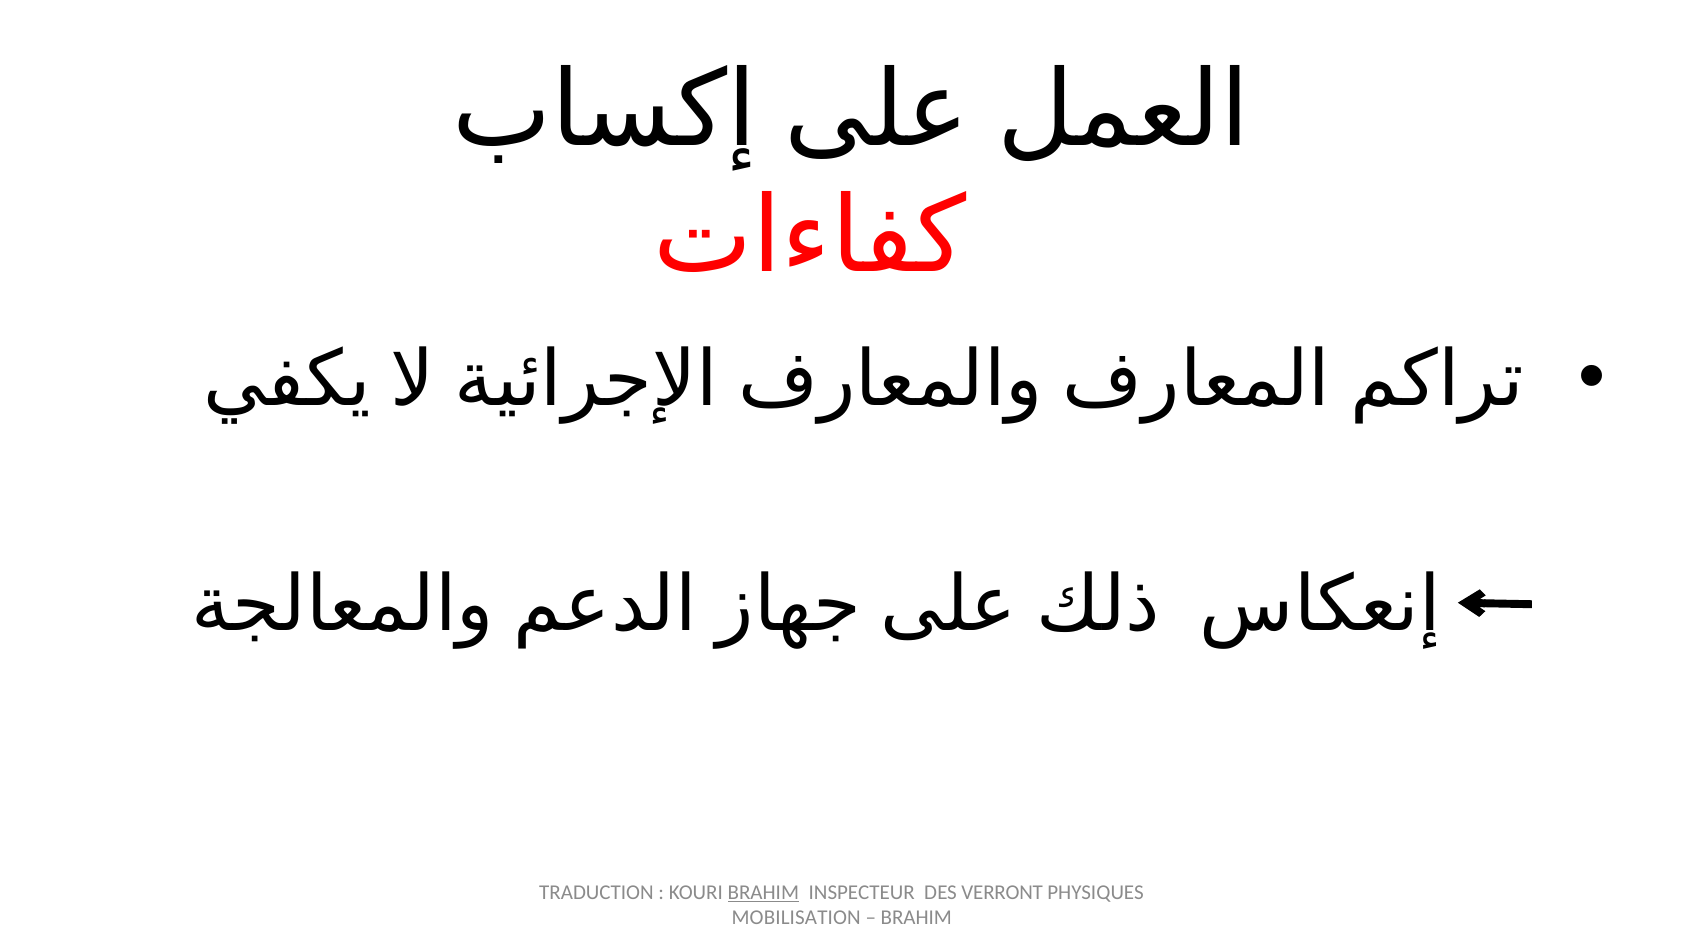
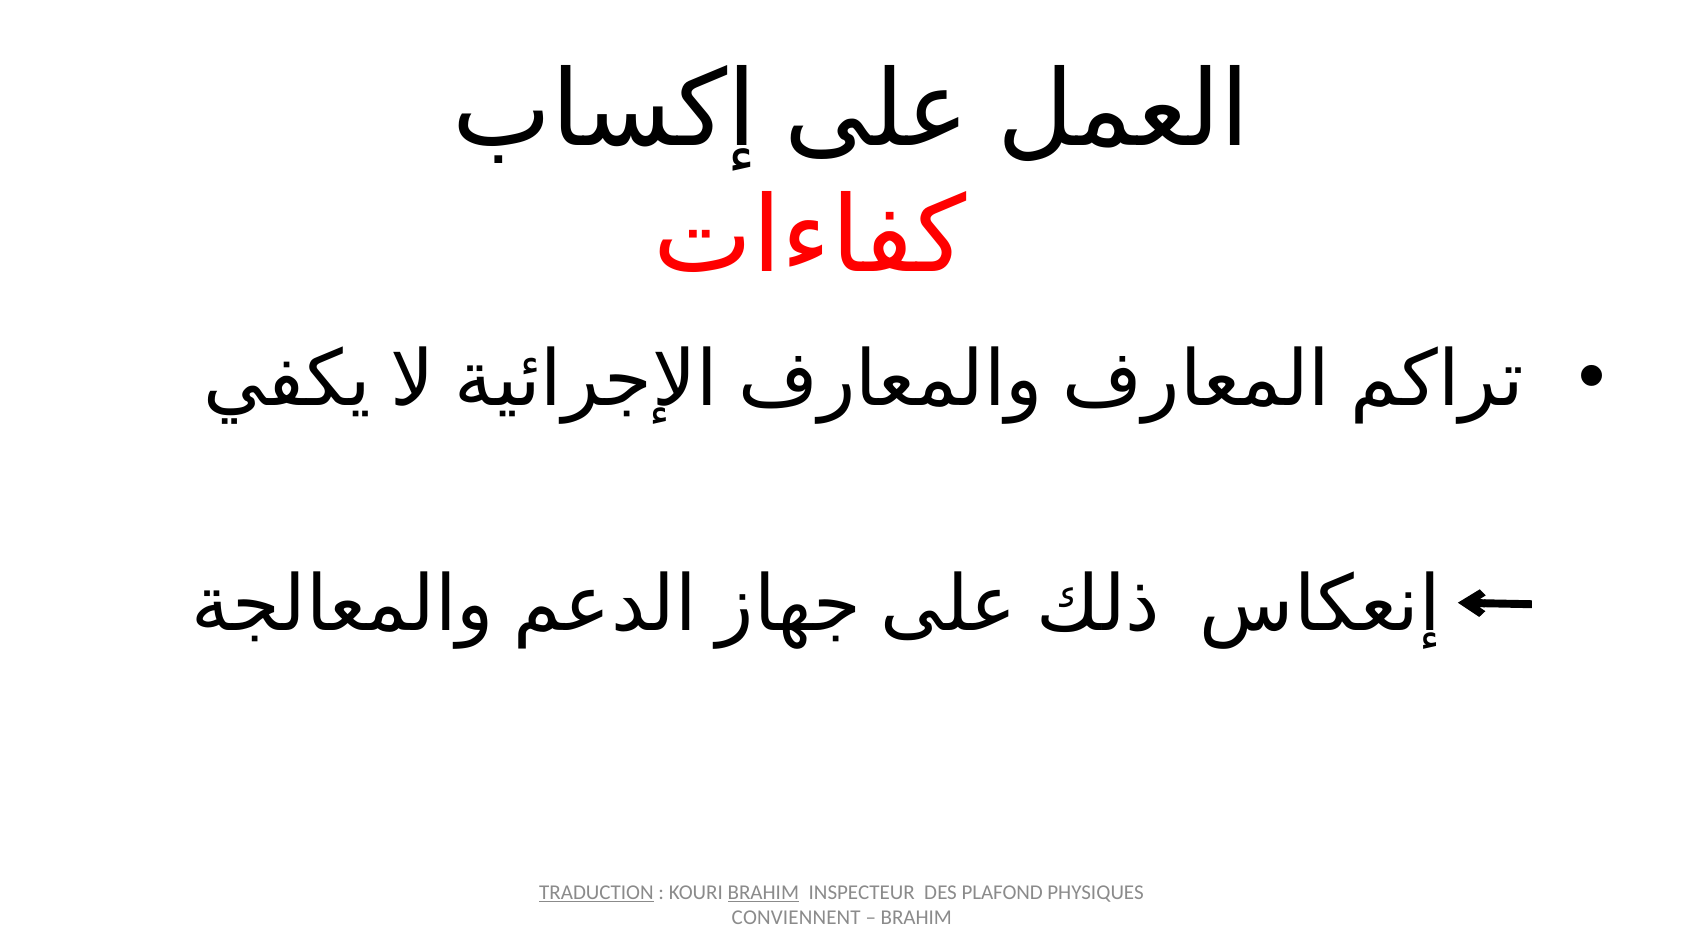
TRADUCTION underline: none -> present
VERRONT: VERRONT -> PLAFOND
MOBILISATION: MOBILISATION -> CONVIENNENT
